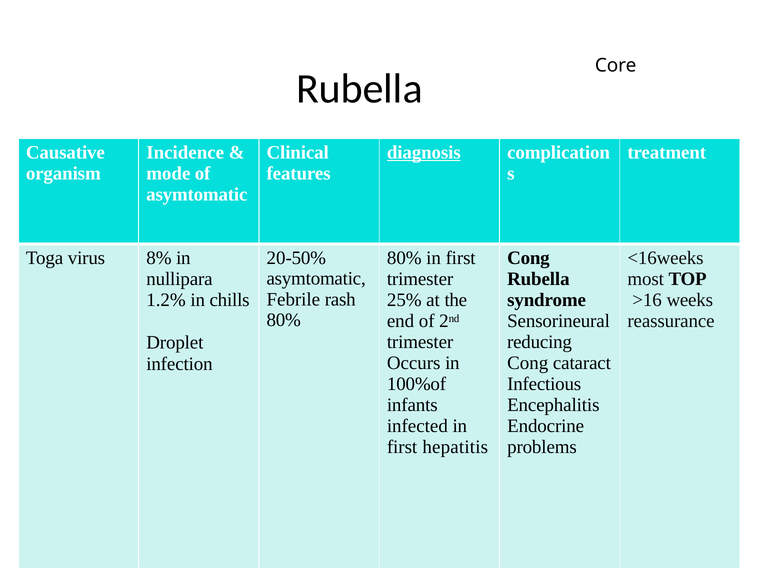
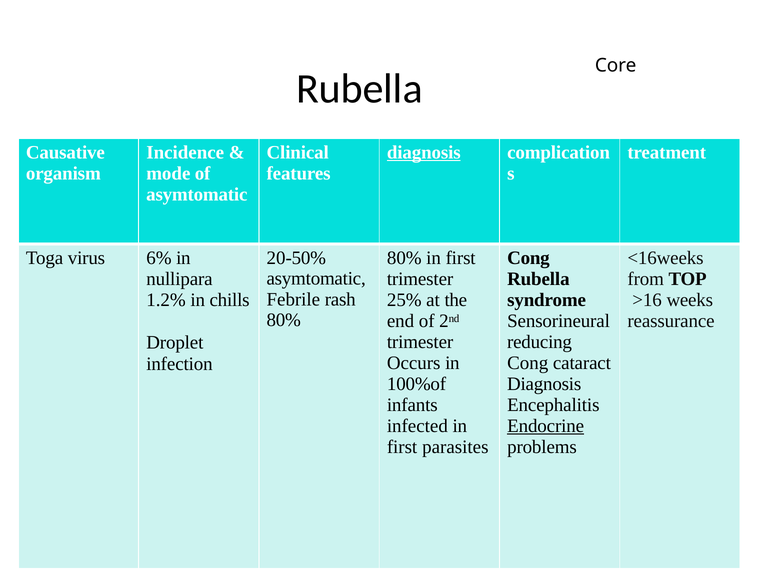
8%: 8% -> 6%
most: most -> from
Infectious at (544, 383): Infectious -> Diagnosis
Endocrine underline: none -> present
hepatitis: hepatitis -> parasites
